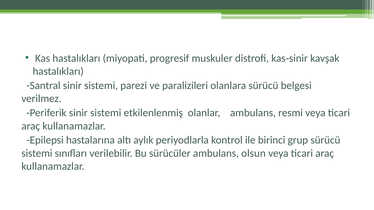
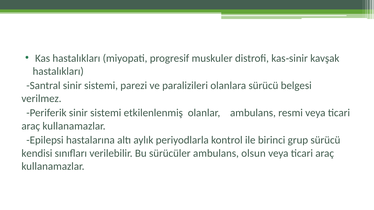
sistemi at (37, 154): sistemi -> kendisi
